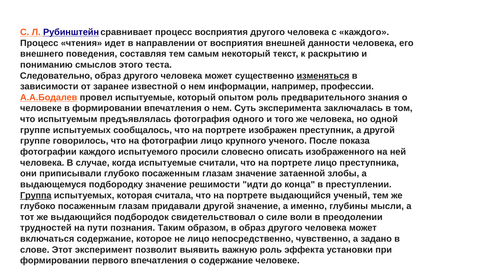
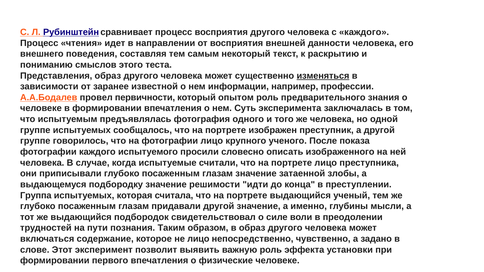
Следовательно: Следовательно -> Представления
провел испытуемые: испытуемые -> первичности
Группа underline: present -> none
о содержание: содержание -> физические
